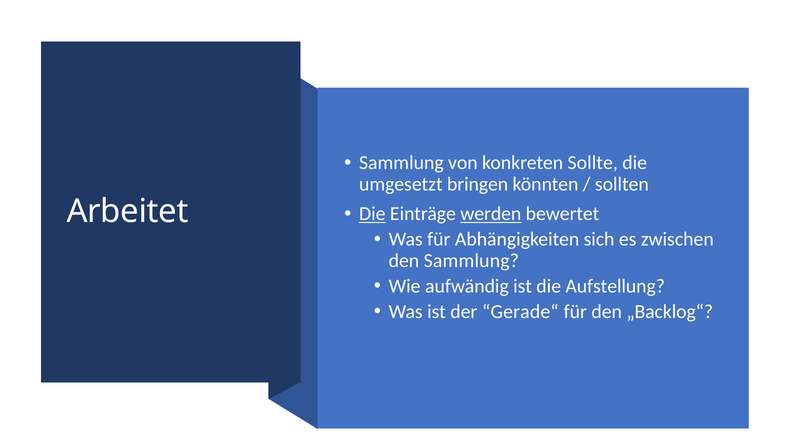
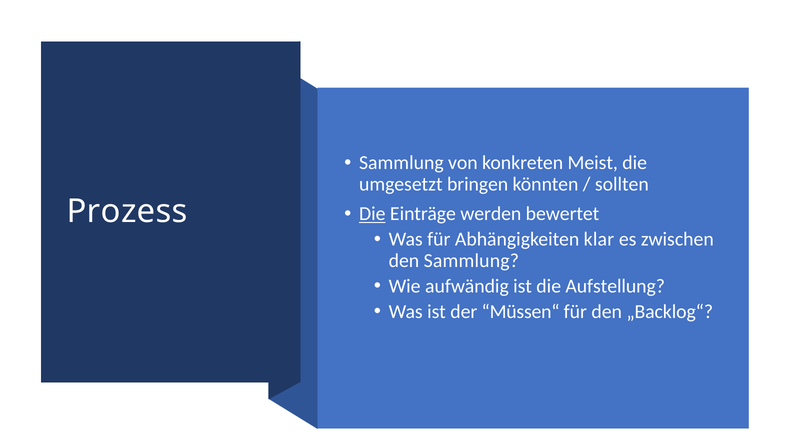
Sollte: Sollte -> Meist
Arbeitet: Arbeitet -> Prozess
werden underline: present -> none
sich: sich -> klar
Gerade“: Gerade“ -> Müssen“
